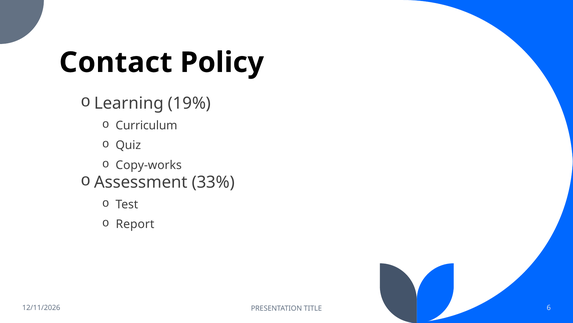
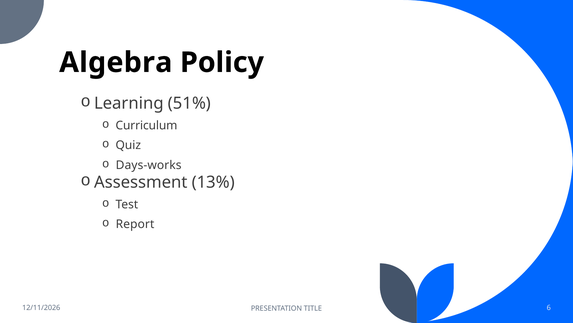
Contact: Contact -> Algebra
19%: 19% -> 51%
Copy-works: Copy-works -> Days-works
33%: 33% -> 13%
